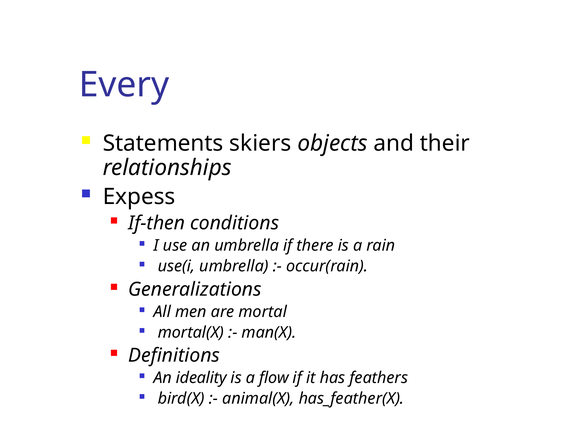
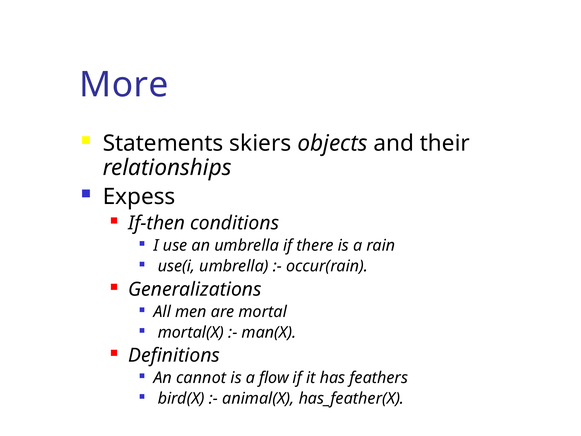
Every: Every -> More
ideality: ideality -> cannot
